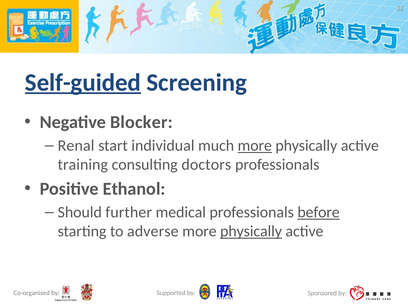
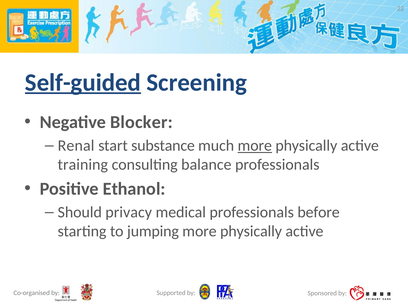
individual: individual -> substance
doctors: doctors -> balance
further: further -> privacy
before underline: present -> none
adverse: adverse -> jumping
physically at (251, 231) underline: present -> none
